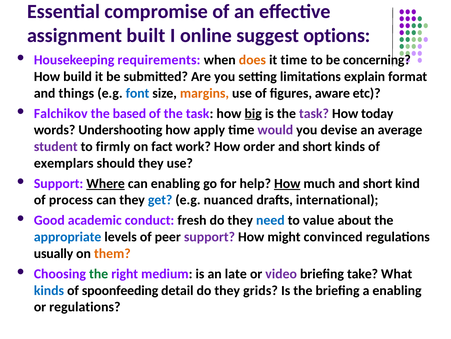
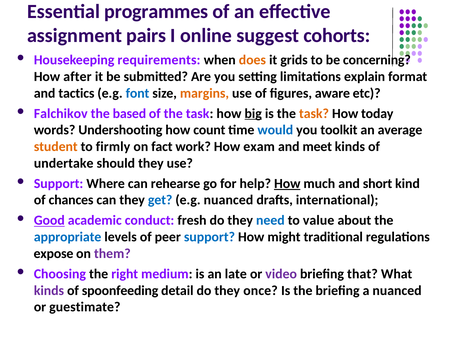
compromise: compromise -> programmes
built: built -> pairs
options: options -> cohorts
it time: time -> grids
build: build -> after
things: things -> tactics
task at (314, 113) colour: purple -> orange
apply: apply -> count
would colour: purple -> blue
devise: devise -> toolkit
student colour: purple -> orange
order: order -> exam
short at (317, 146): short -> meet
exemplars: exemplars -> undertake
Where underline: present -> none
can enabling: enabling -> rehearse
process: process -> chances
Good underline: none -> present
support at (209, 236) colour: purple -> blue
convinced: convinced -> traditional
usually: usually -> expose
them colour: orange -> purple
the at (99, 273) colour: green -> black
take: take -> that
kinds at (49, 290) colour: blue -> purple
grids: grids -> once
a enabling: enabling -> nuanced
or regulations: regulations -> guestimate
